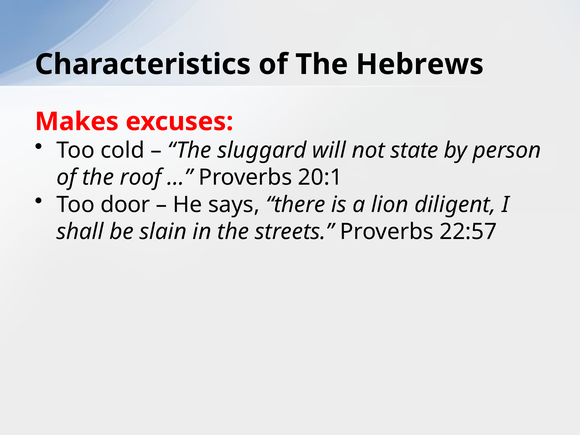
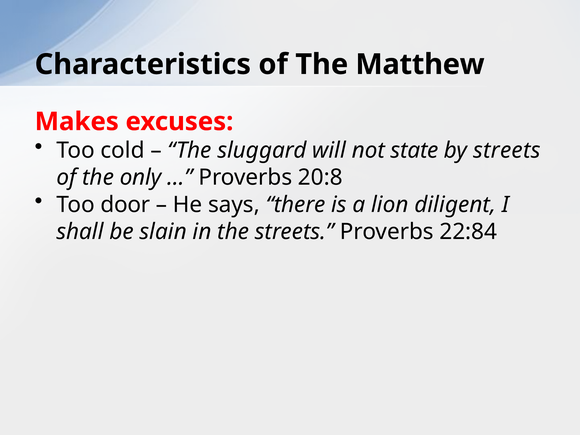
Hebrews: Hebrews -> Matthew
by person: person -> streets
roof: roof -> only
20:1: 20:1 -> 20:8
22:57: 22:57 -> 22:84
